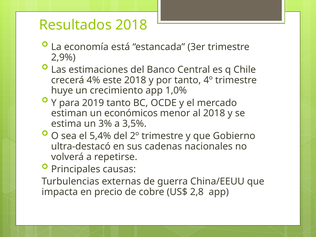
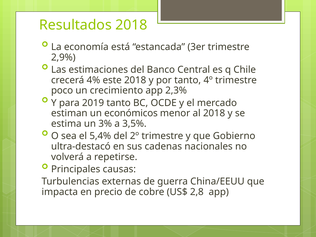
huye: huye -> poco
1,0%: 1,0% -> 2,3%
